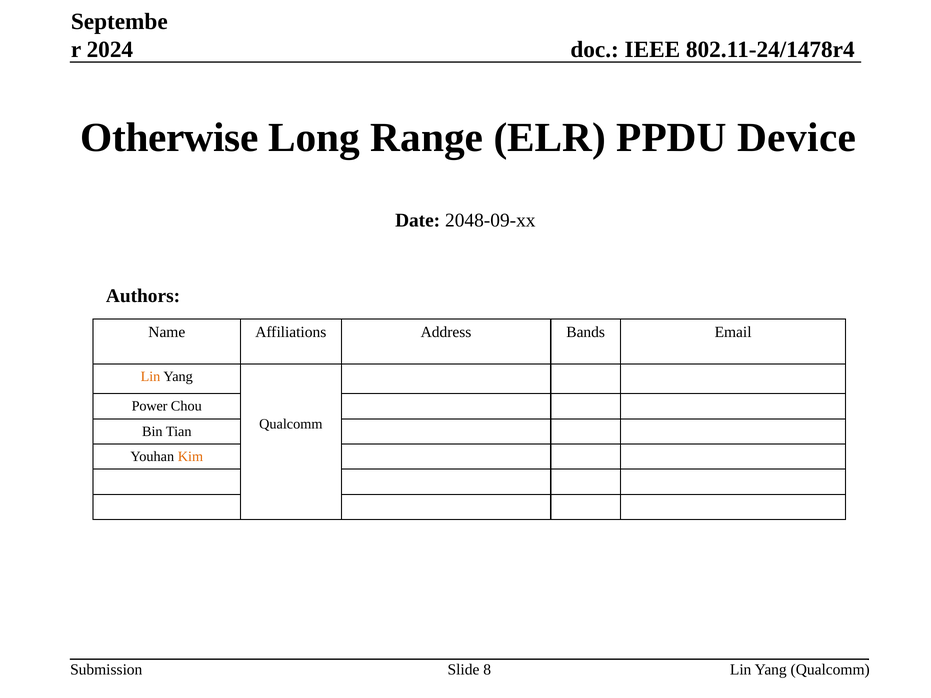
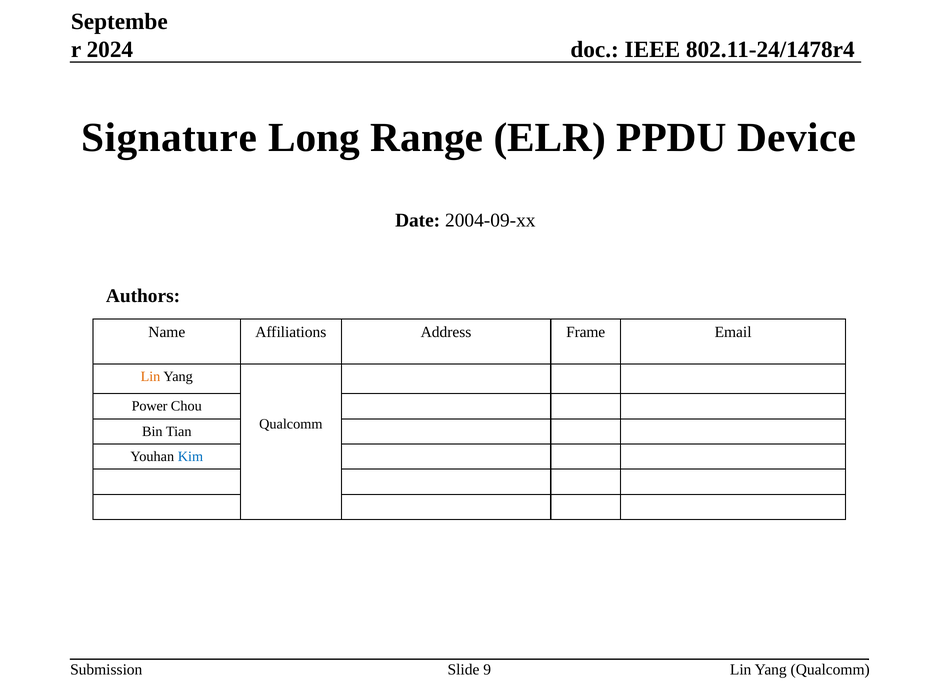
Otherwise: Otherwise -> Signature
2048-09-xx: 2048-09-xx -> 2004-09-xx
Bands: Bands -> Frame
Kim colour: orange -> blue
8: 8 -> 9
